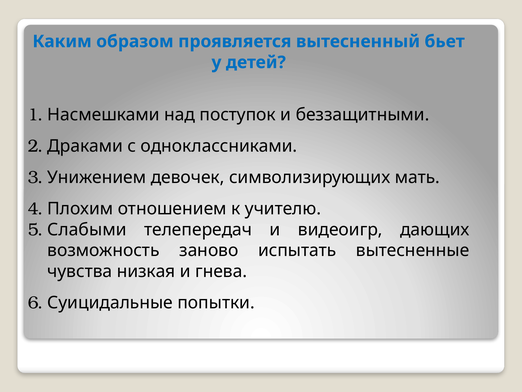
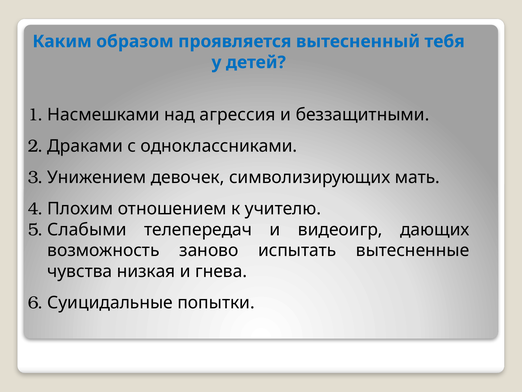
бьет: бьет -> тебя
поступок: поступок -> агрессия
